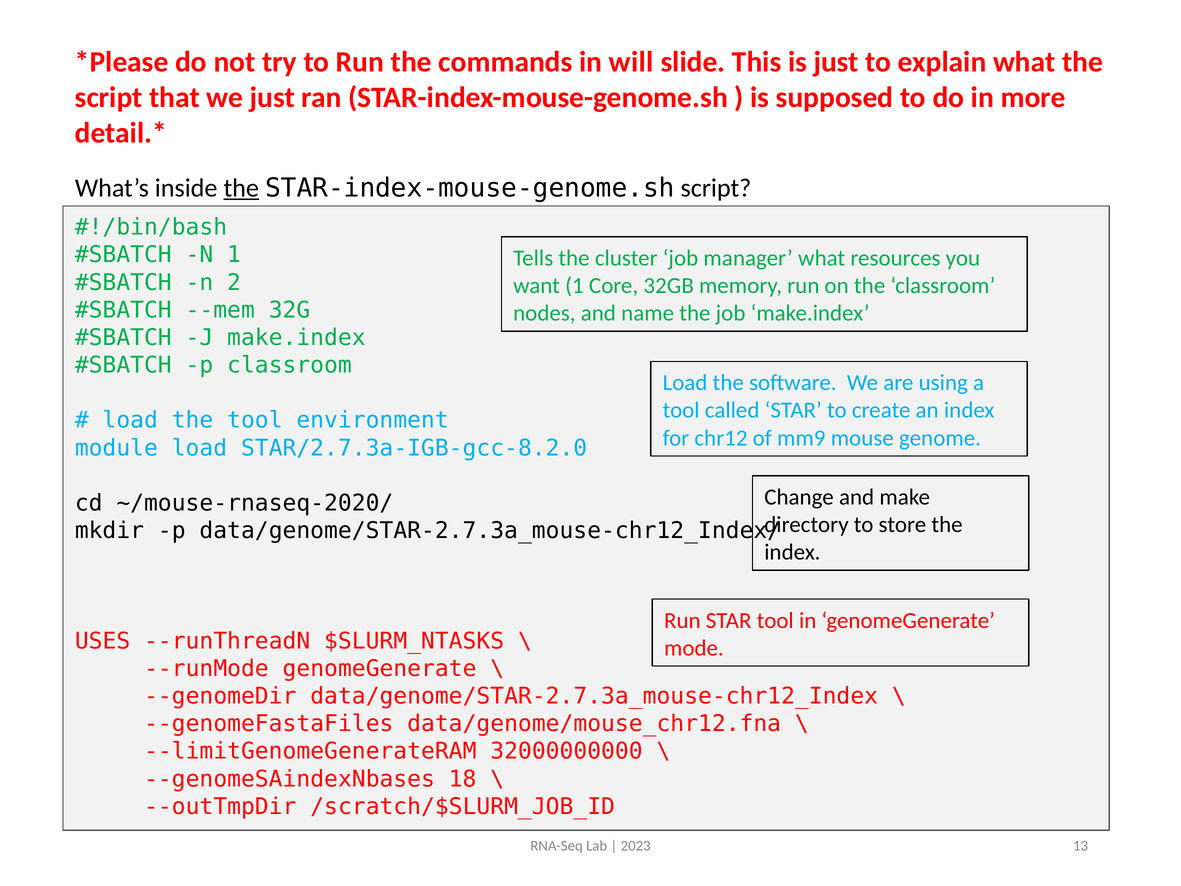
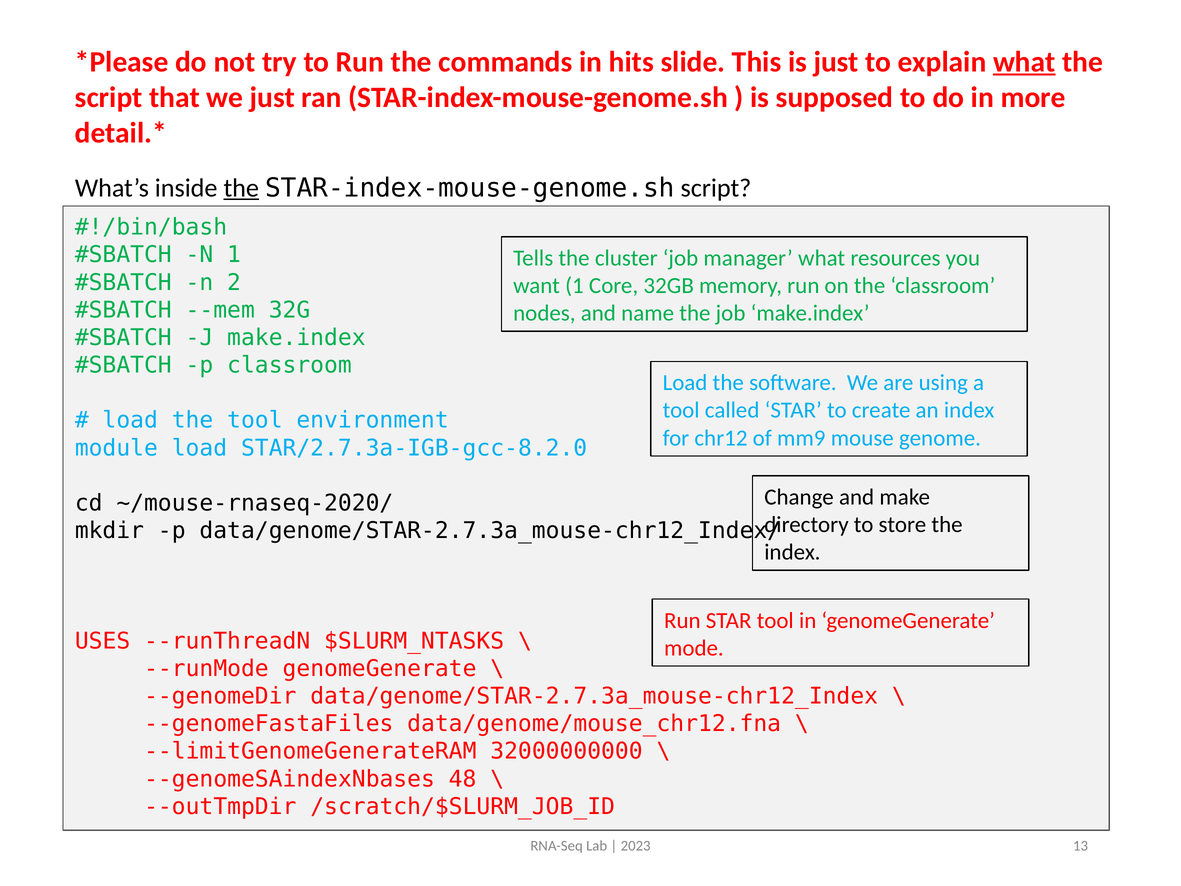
will: will -> hits
what at (1024, 62) underline: none -> present
18: 18 -> 48
